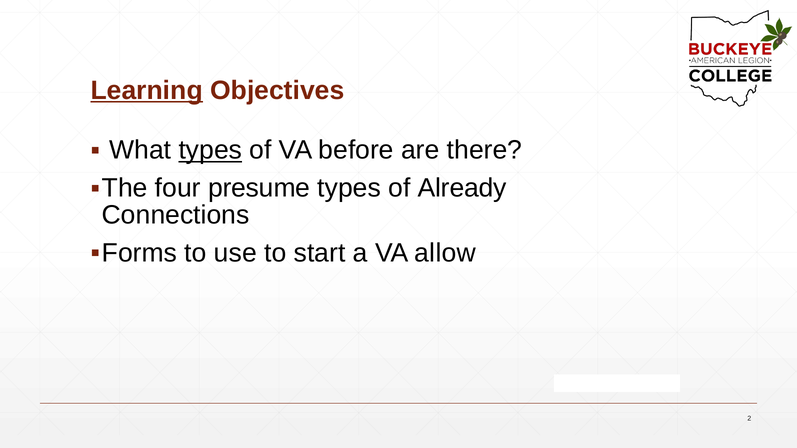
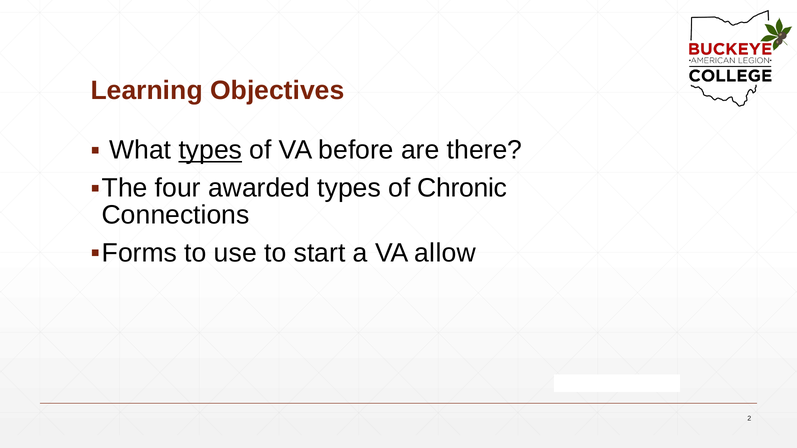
Learning underline: present -> none
presume: presume -> awarded
Already: Already -> Chronic
